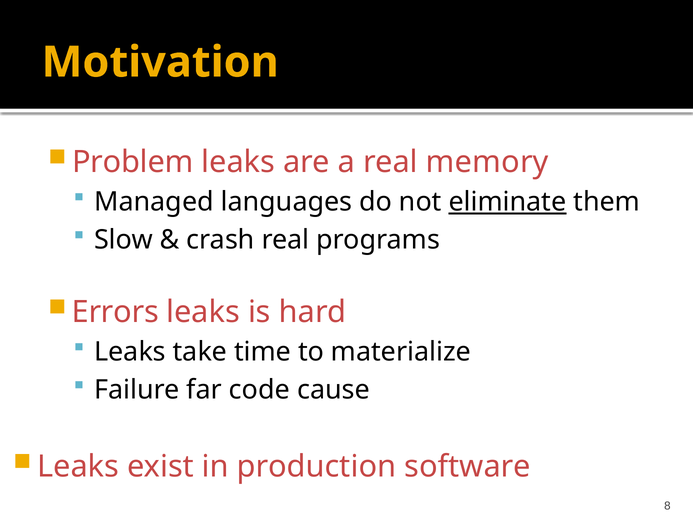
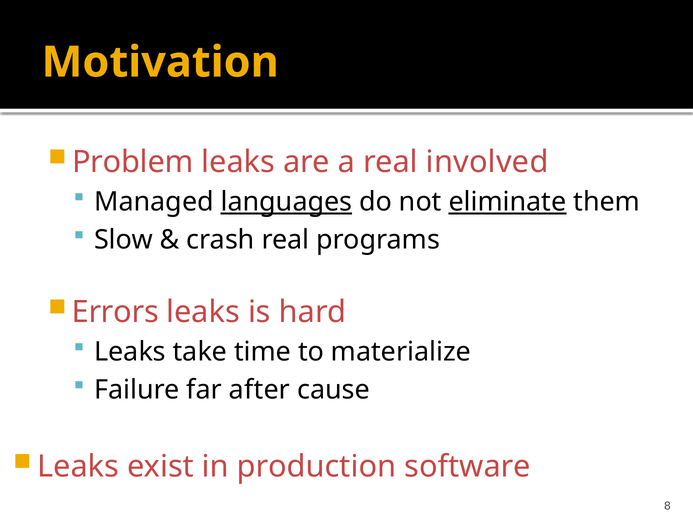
memory: memory -> involved
languages underline: none -> present
code: code -> after
